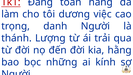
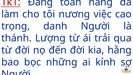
dương: dương -> nương
